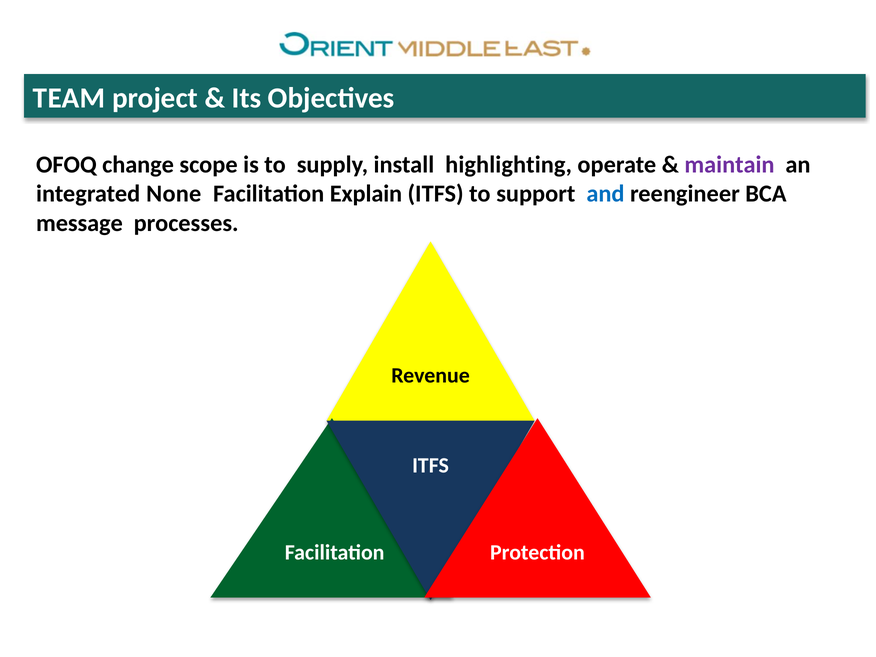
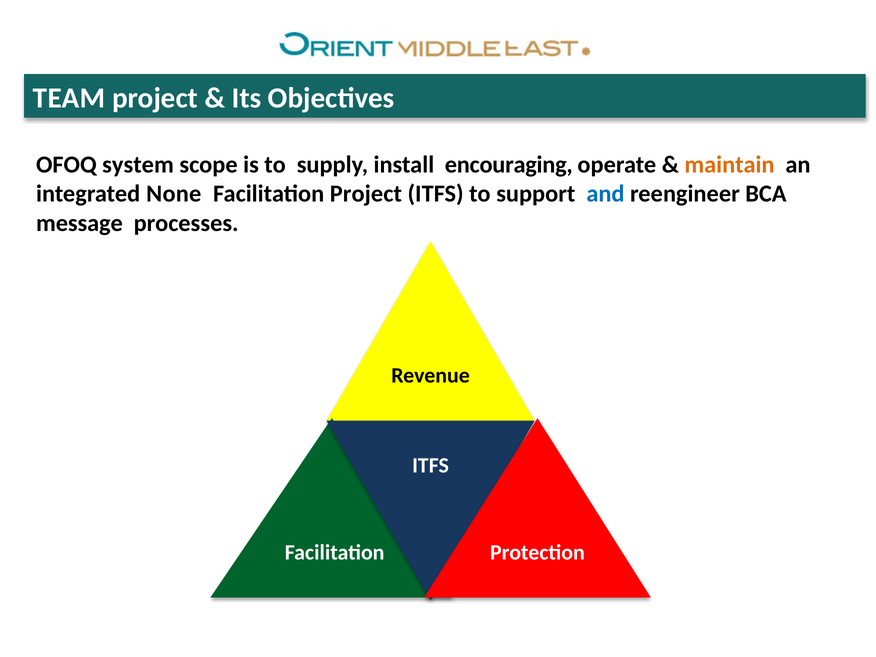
change: change -> system
highlighting: highlighting -> encouraging
maintain colour: purple -> orange
Facilitation Explain: Explain -> Project
